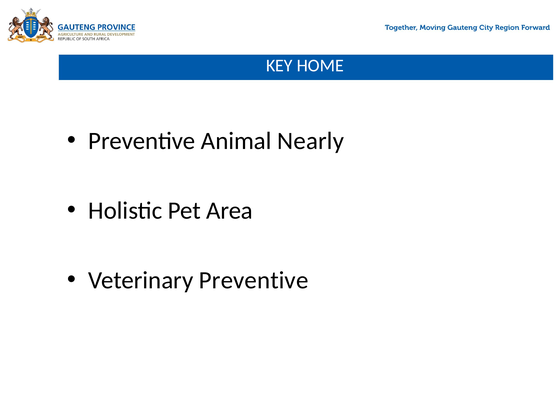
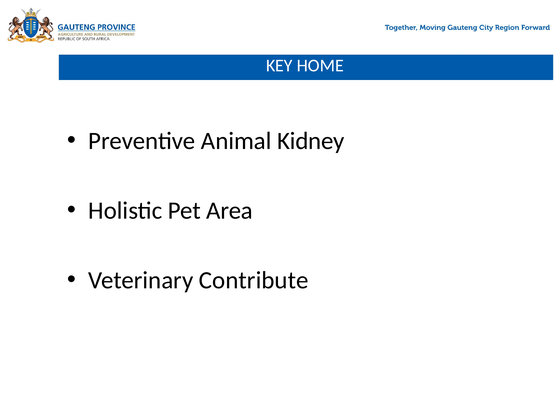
Nearly: Nearly -> Kidney
Veterinary Preventive: Preventive -> Contribute
